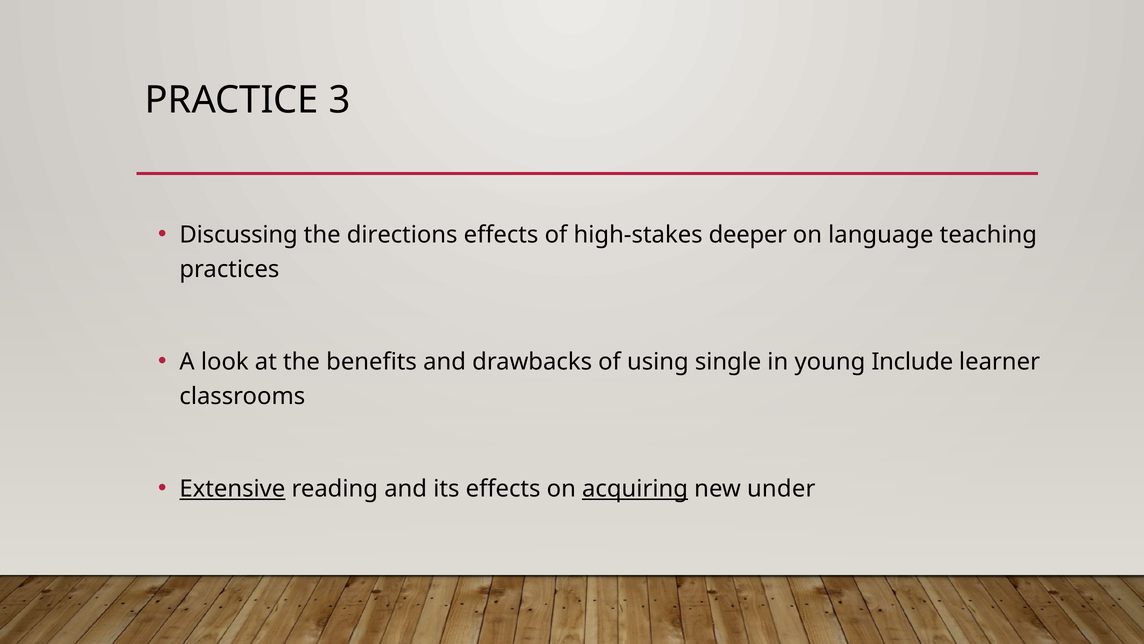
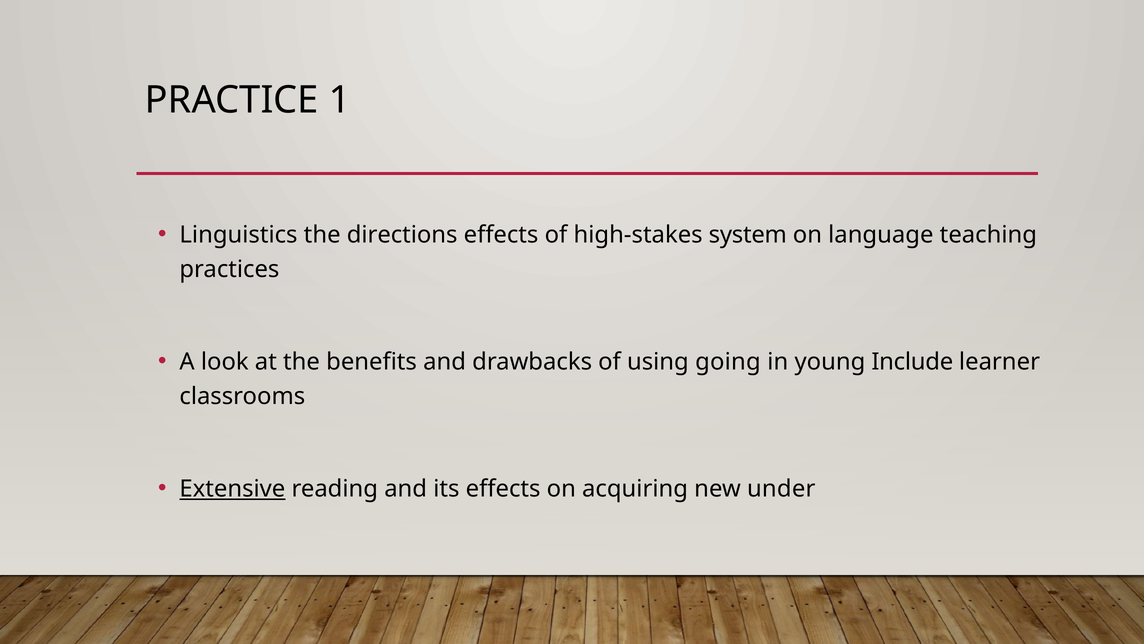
3: 3 -> 1
Discussing: Discussing -> Linguistics
deeper: deeper -> system
single: single -> going
acquiring underline: present -> none
